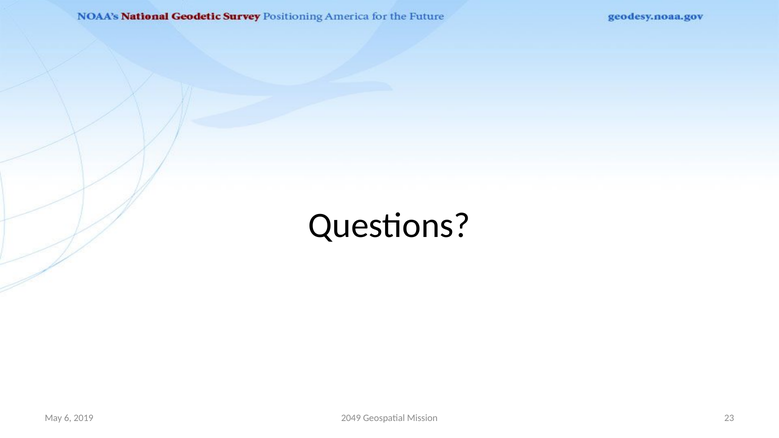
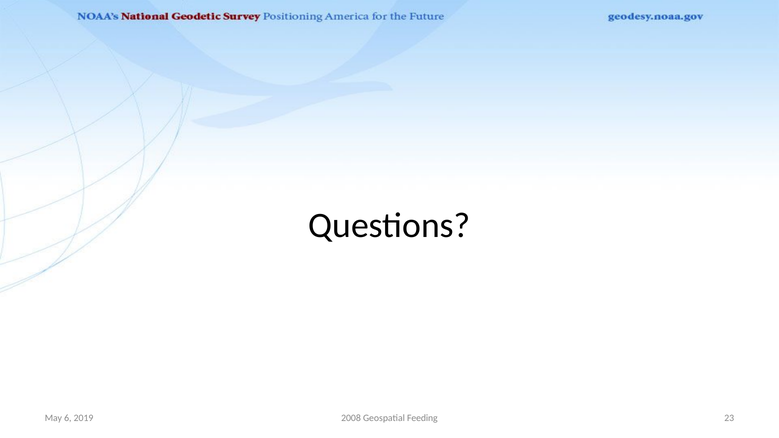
2049: 2049 -> 2008
Mission: Mission -> Feeding
